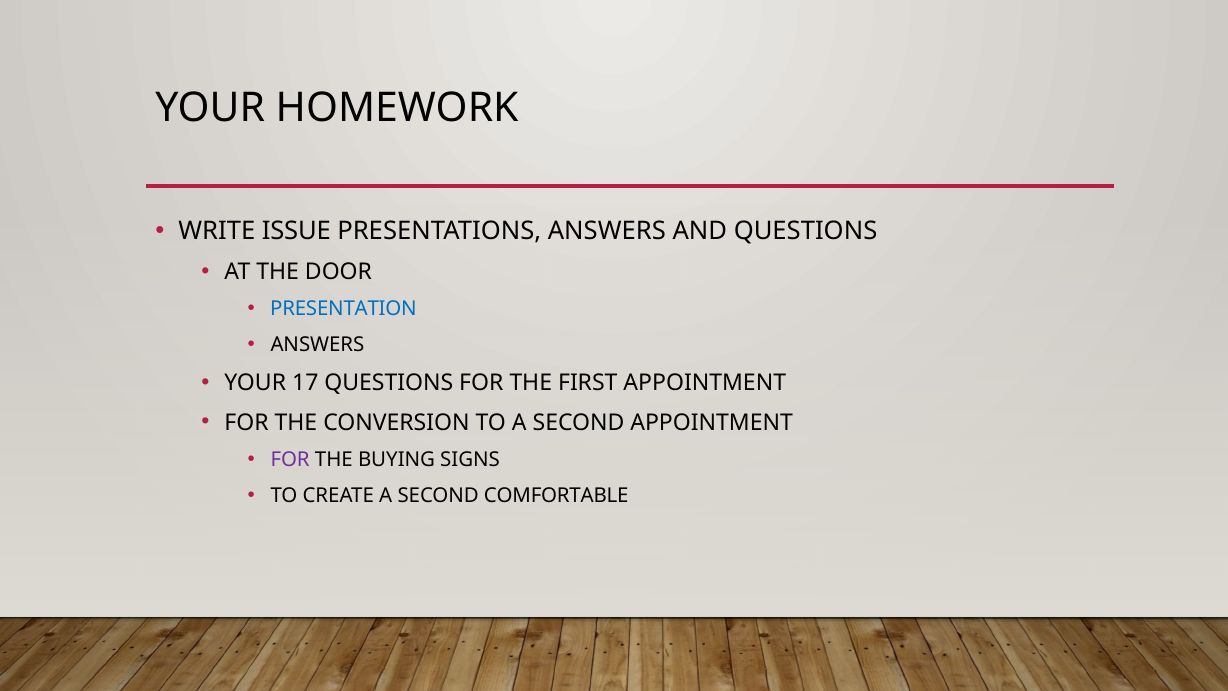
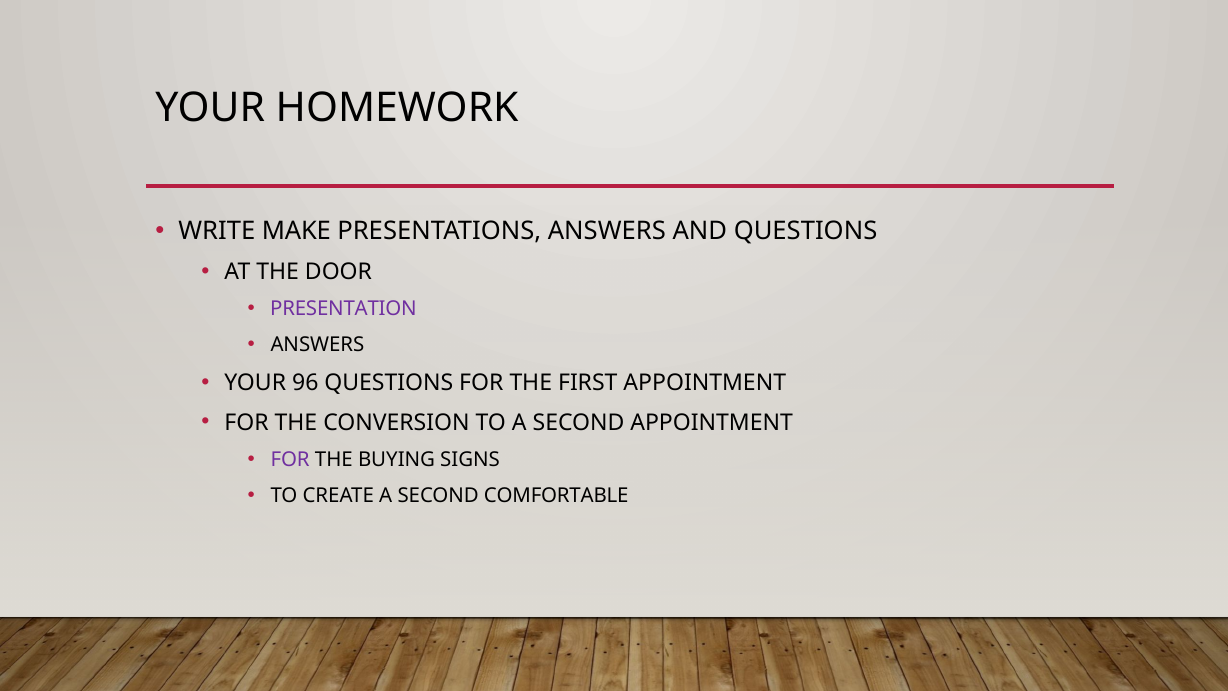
ISSUE: ISSUE -> MAKE
PRESENTATION colour: blue -> purple
17: 17 -> 96
